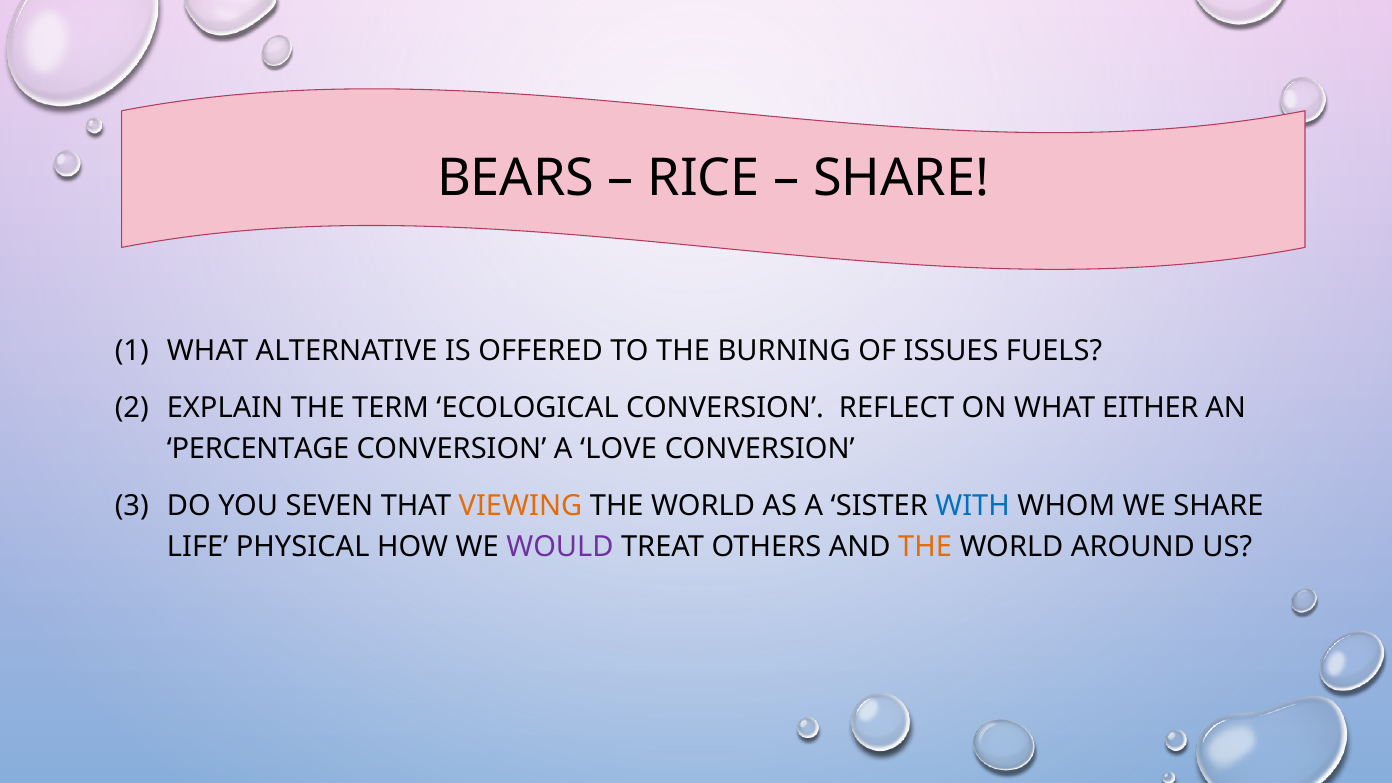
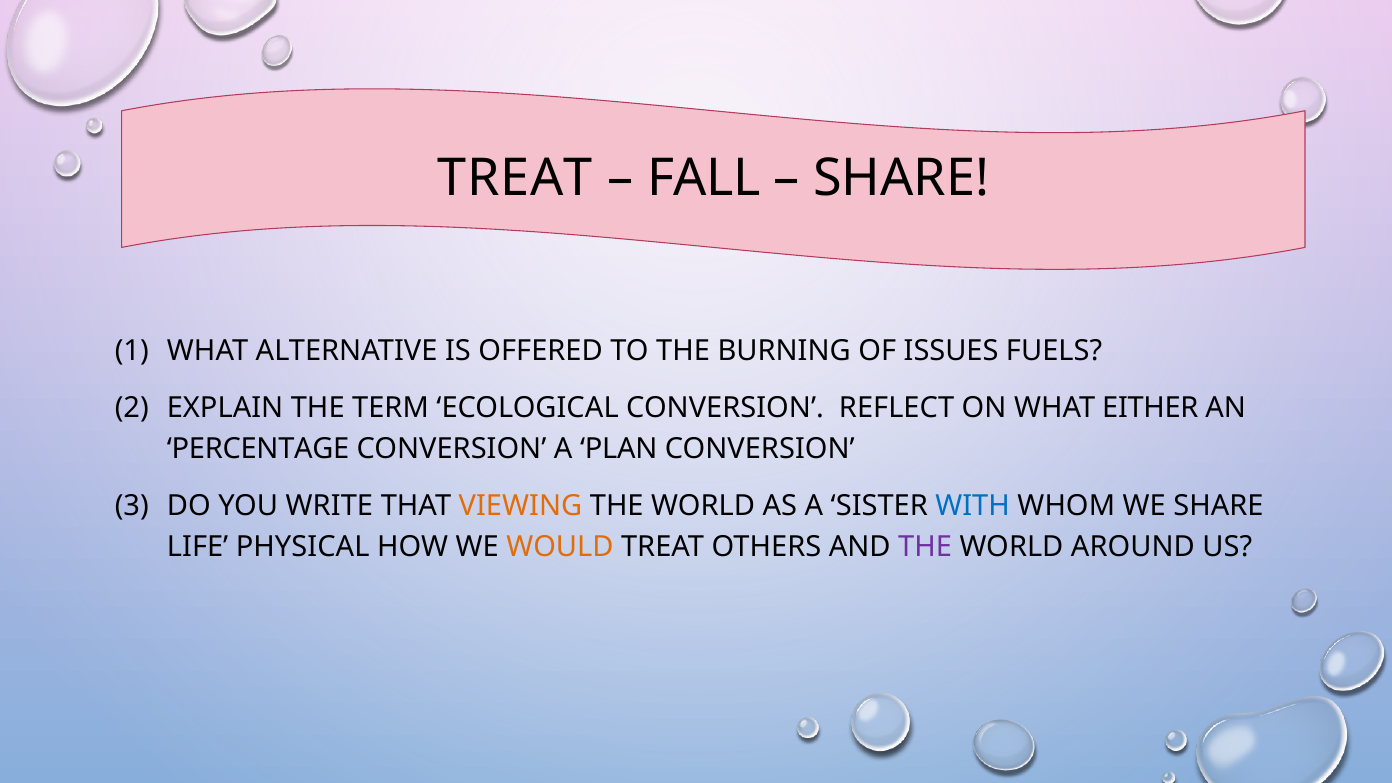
BEARS at (516, 179): BEARS -> TREAT
RICE: RICE -> FALL
LOVE: LOVE -> PLAN
SEVEN: SEVEN -> WRITE
WOULD colour: purple -> orange
THE at (925, 547) colour: orange -> purple
